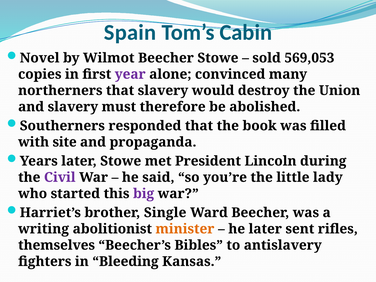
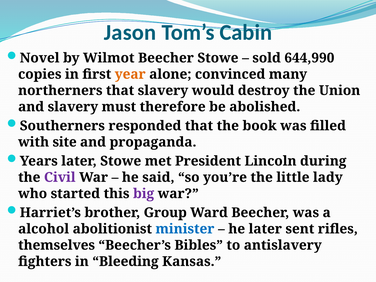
Spain: Spain -> Jason
569,053: 569,053 -> 644,990
year colour: purple -> orange
Single: Single -> Group
writing: writing -> alcohol
minister colour: orange -> blue
